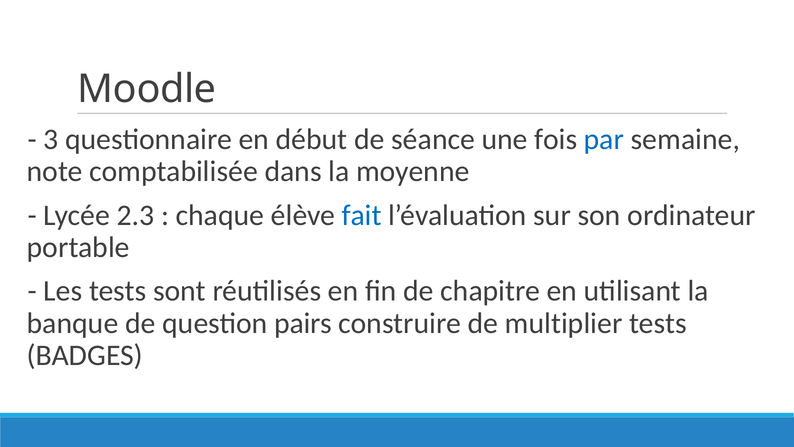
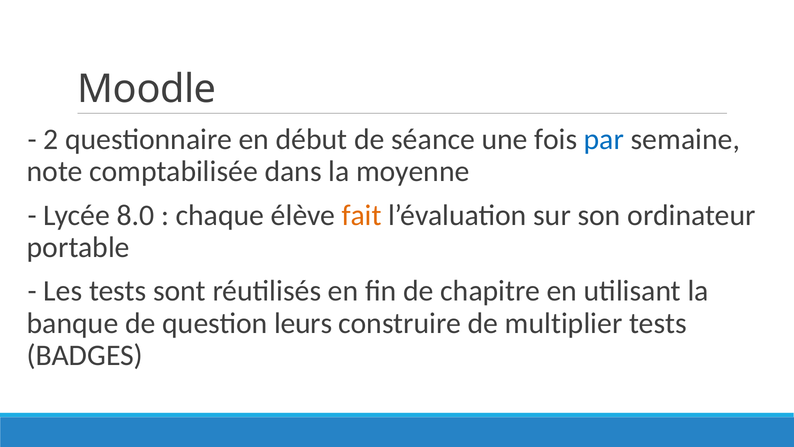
3: 3 -> 2
2.3: 2.3 -> 8.0
fait colour: blue -> orange
pairs: pairs -> leurs
